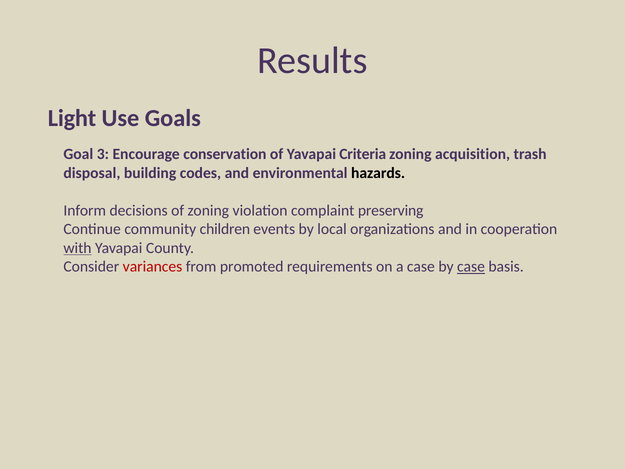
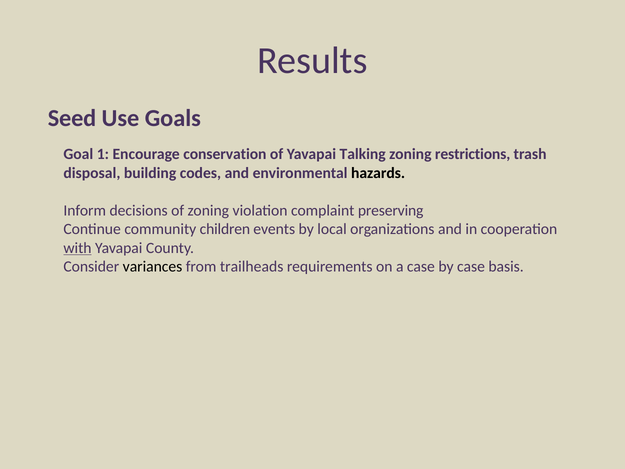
Light: Light -> Seed
3: 3 -> 1
Criteria: Criteria -> Talking
acquisition: acquisition -> restrictions
variances colour: red -> black
promoted: promoted -> trailheads
case at (471, 267) underline: present -> none
